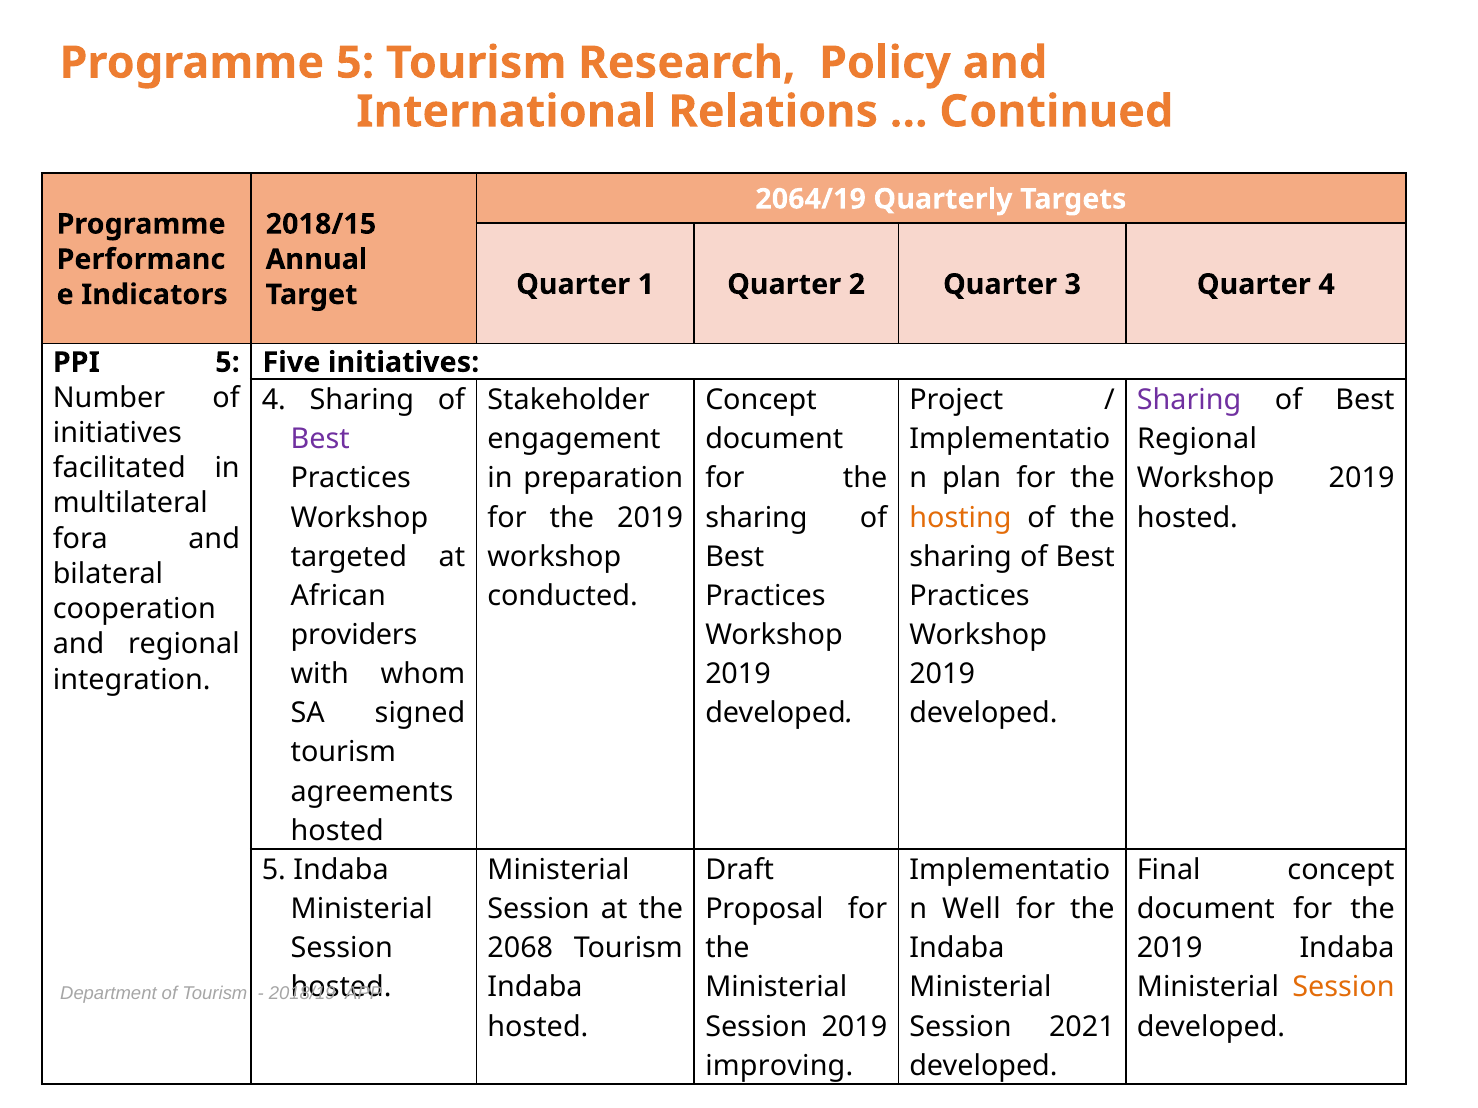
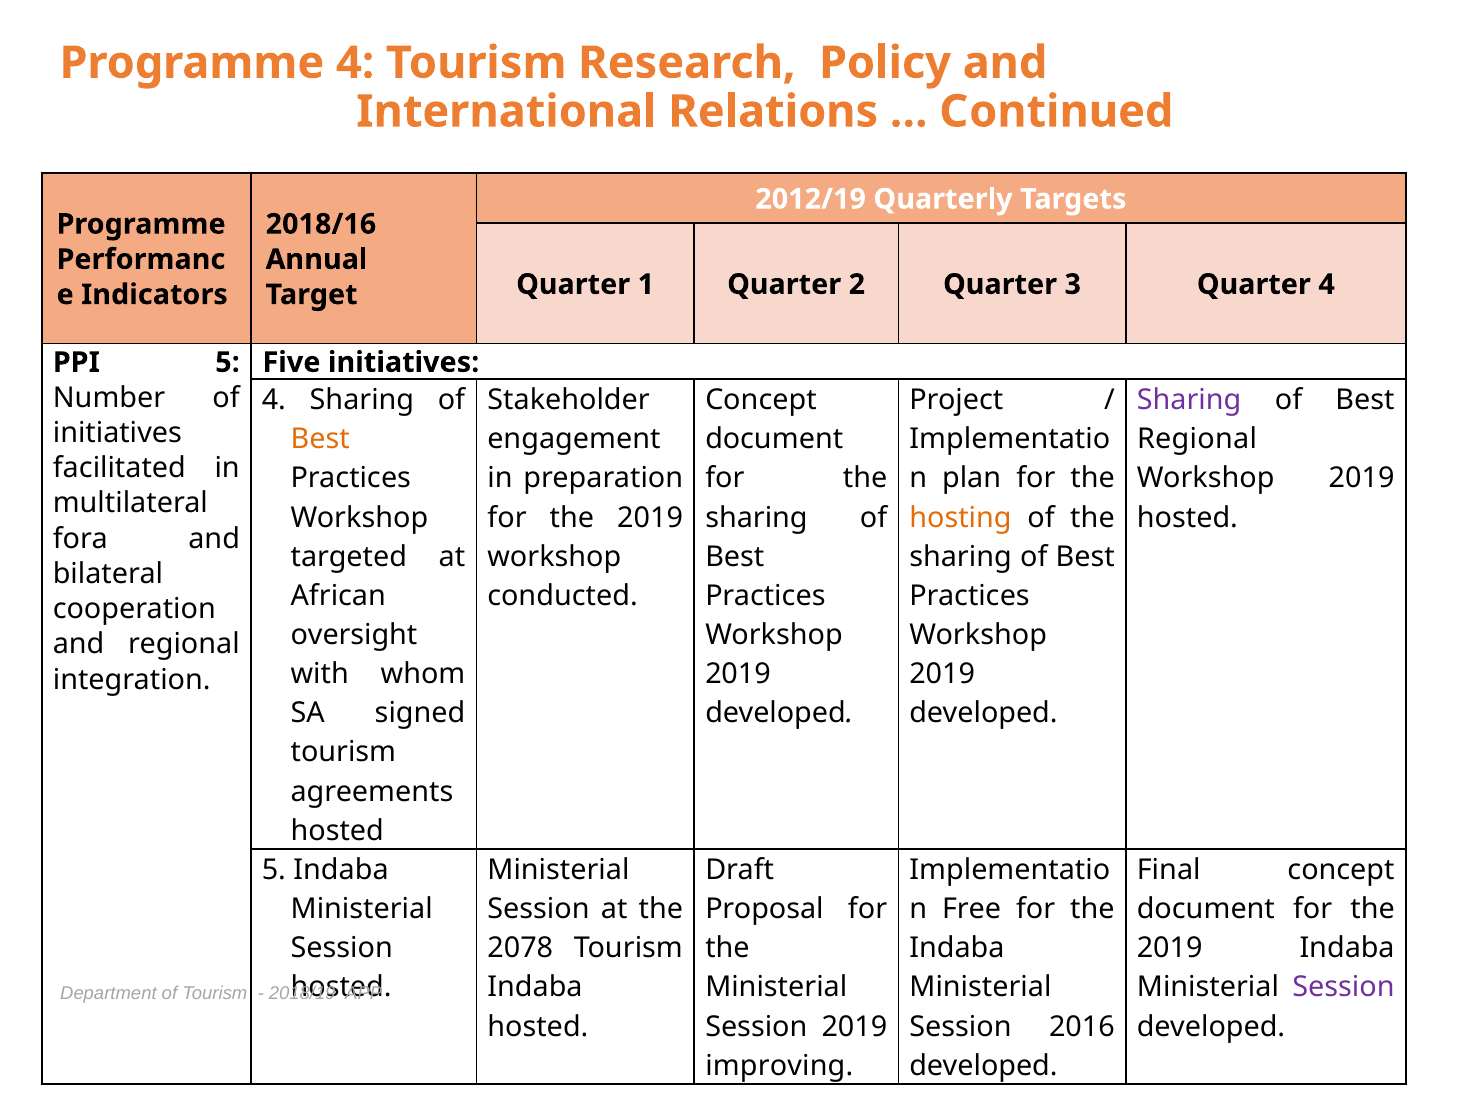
Programme 5: 5 -> 4
2064/19: 2064/19 -> 2012/19
2018/15: 2018/15 -> 2018/16
Best at (320, 440) colour: purple -> orange
providers: providers -> oversight
Well: Well -> Free
2068: 2068 -> 2078
Session at (1343, 988) colour: orange -> purple
2021: 2021 -> 2016
